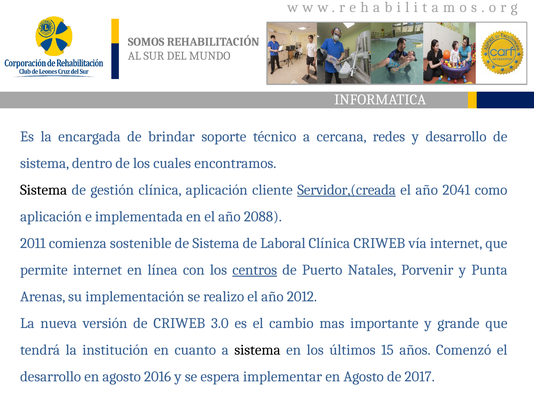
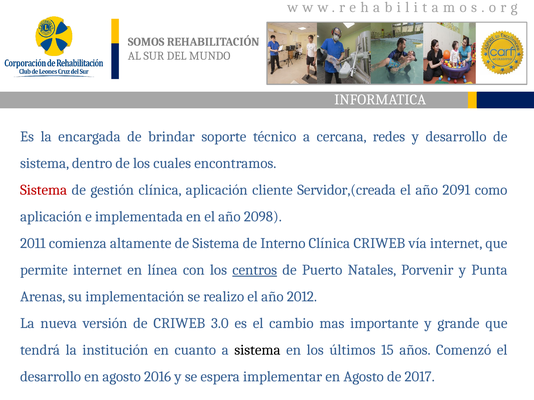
Sistema at (44, 190) colour: black -> red
Servidor,(creada underline: present -> none
2041: 2041 -> 2091
2088: 2088 -> 2098
sostenible: sostenible -> altamente
Laboral: Laboral -> Interno
